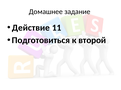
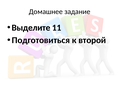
Действие: Действие -> Выделите
